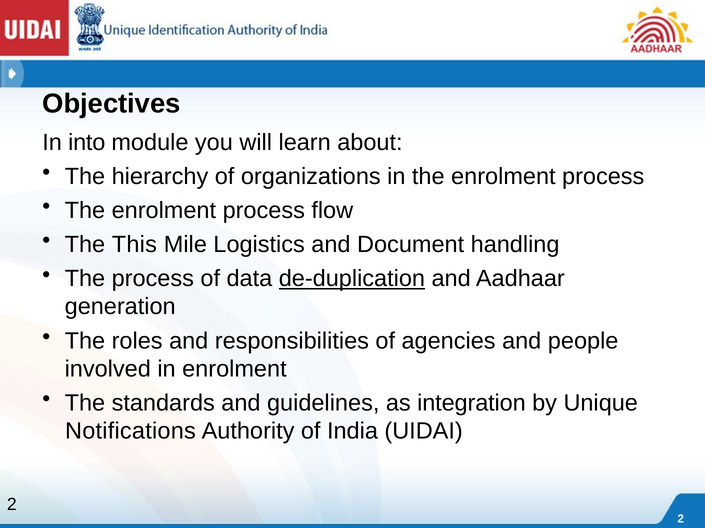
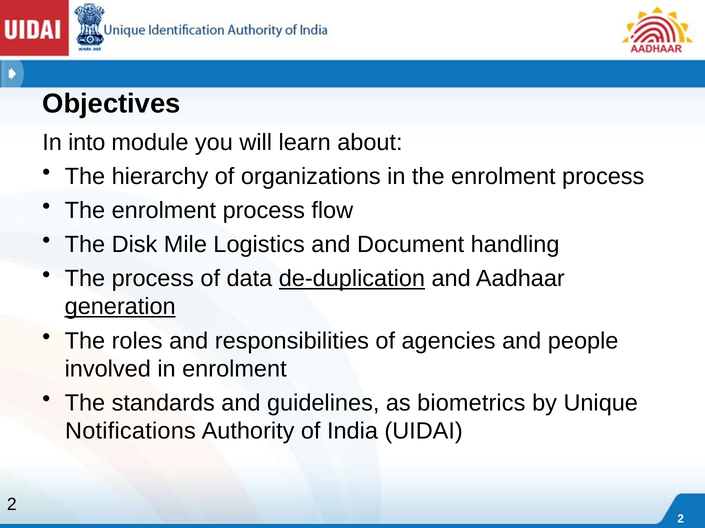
This: This -> Disk
generation underline: none -> present
integration: integration -> biometrics
